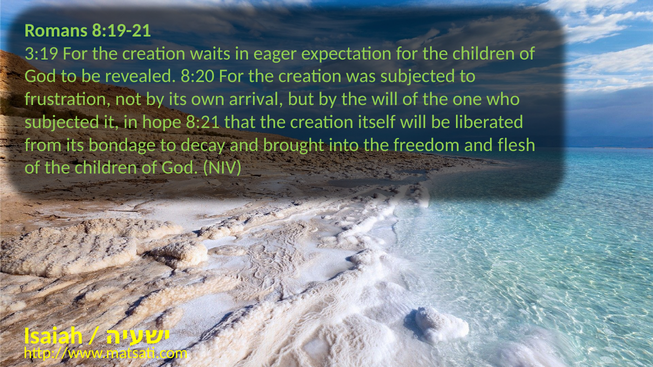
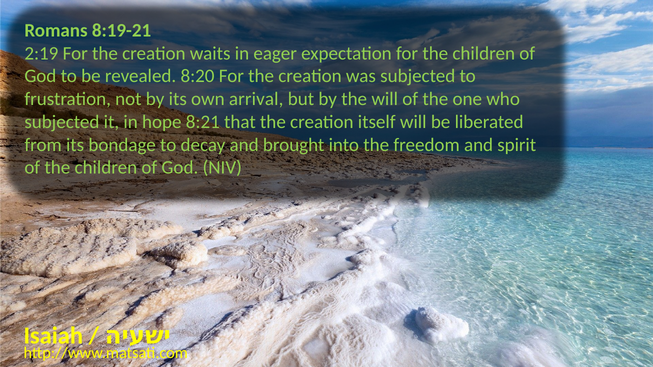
3:19: 3:19 -> 2:19
flesh: flesh -> spirit
